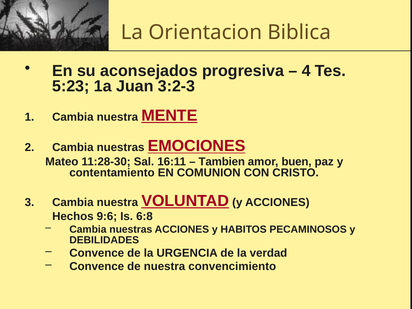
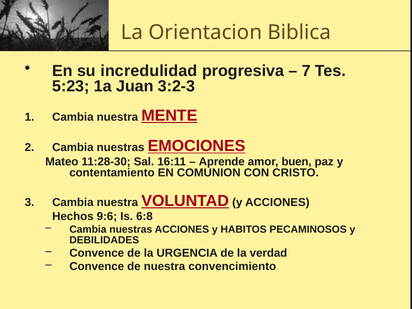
aconsejados: aconsejados -> incredulidad
4: 4 -> 7
Tambien: Tambien -> Aprende
